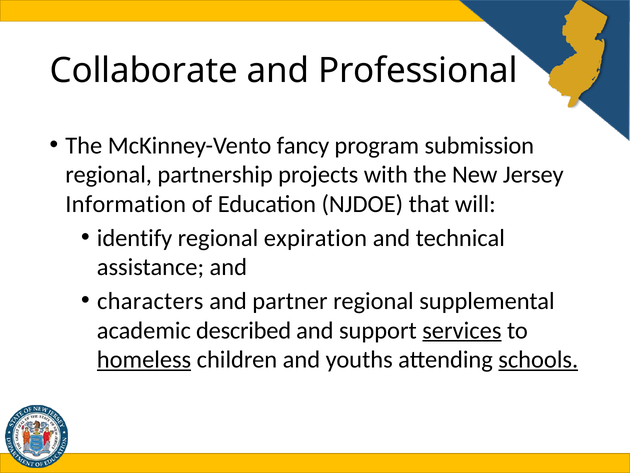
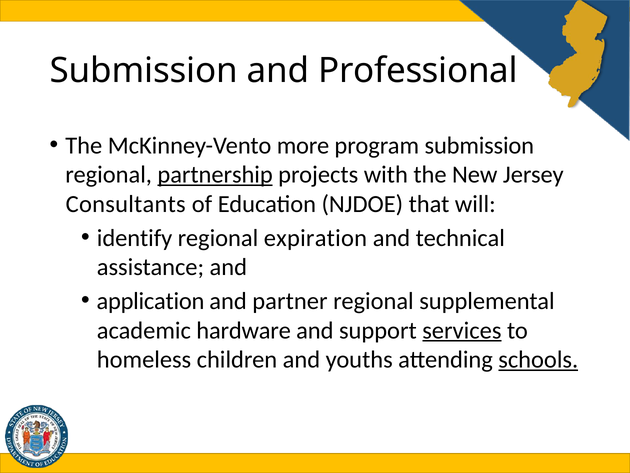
Collaborate at (144, 71): Collaborate -> Submission
fancy: fancy -> more
partnership underline: none -> present
Information: Information -> Consultants
characters: characters -> application
described: described -> hardware
homeless underline: present -> none
